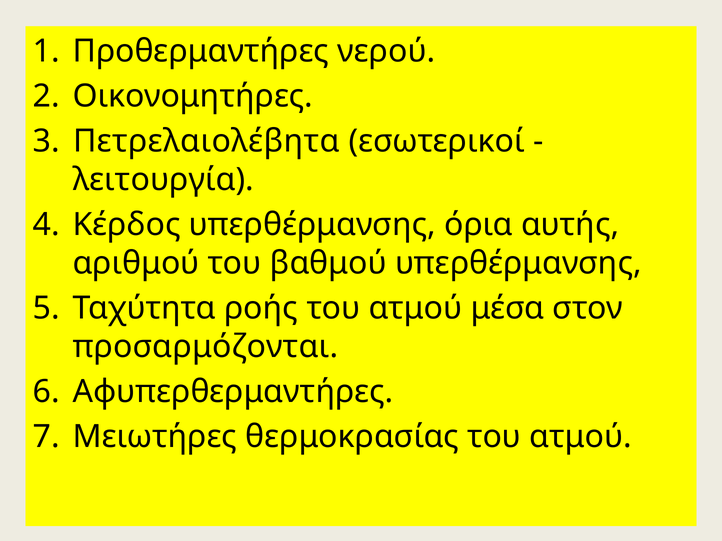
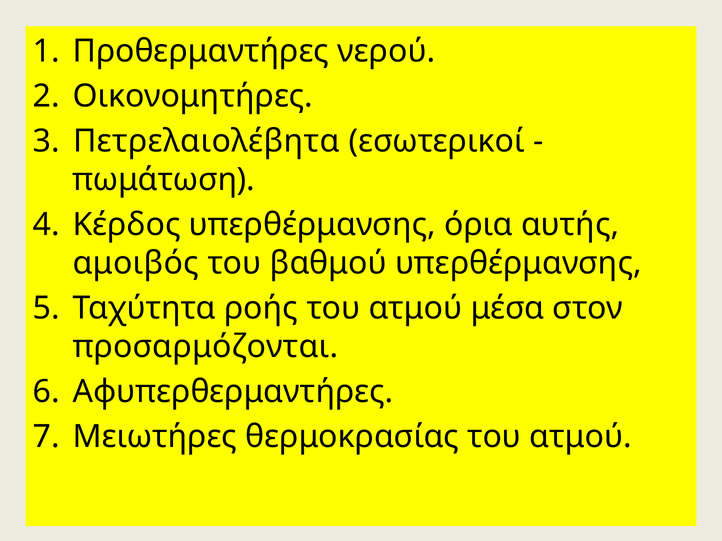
λειτουργία: λειτουργία -> πωμάτωση
αριθμού: αριθμού -> αμοιβός
